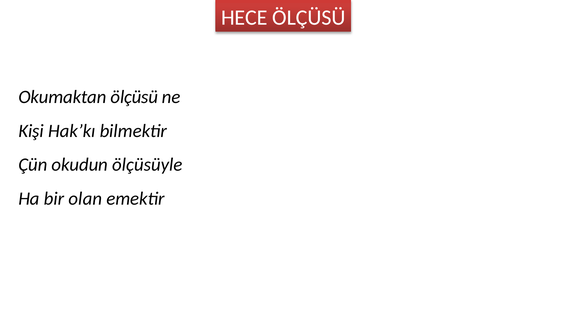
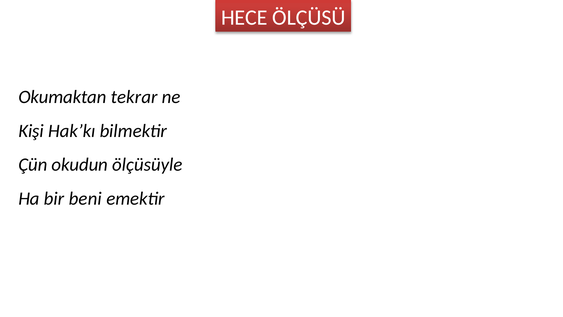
Okumaktan ölçüsü: ölçüsü -> tekrar
olan: olan -> beni
